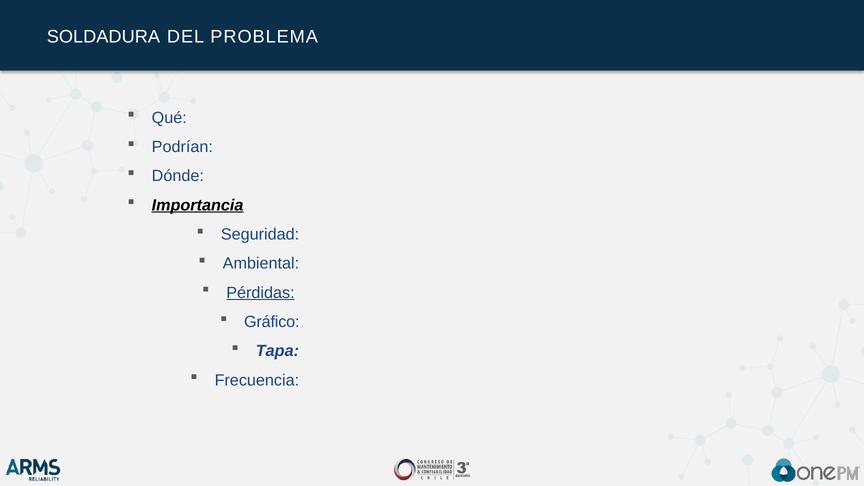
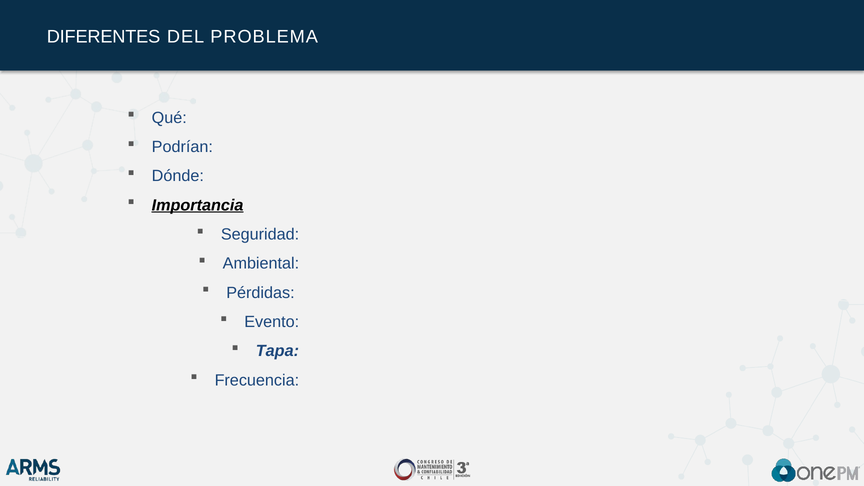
SOLDADURA: SOLDADURA -> DIFERENTES
Pérdidas underline: present -> none
Gráfico: Gráfico -> Evento
